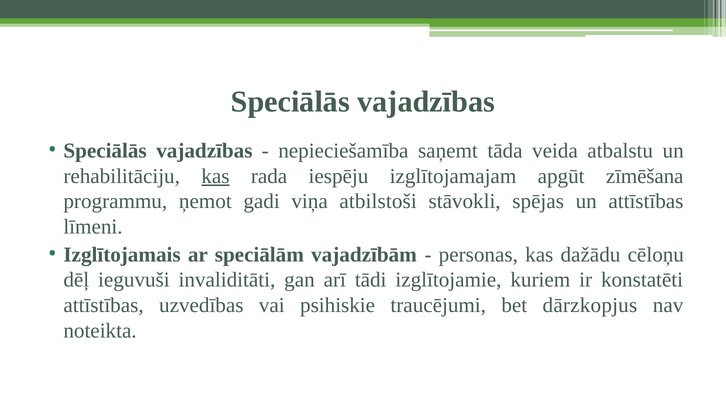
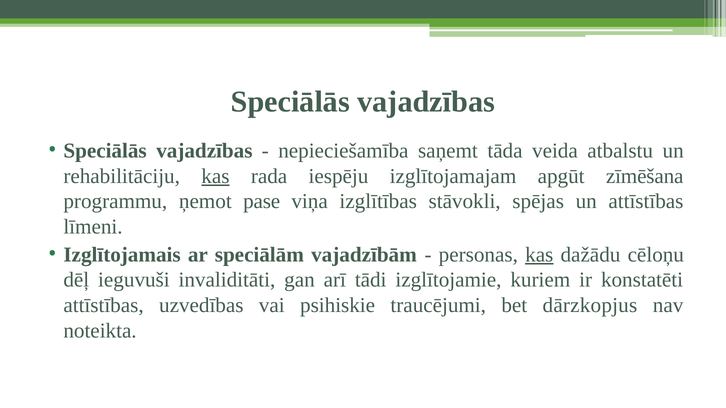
gadi: gadi -> pase
atbilstoši: atbilstoši -> izglītības
kas at (539, 255) underline: none -> present
